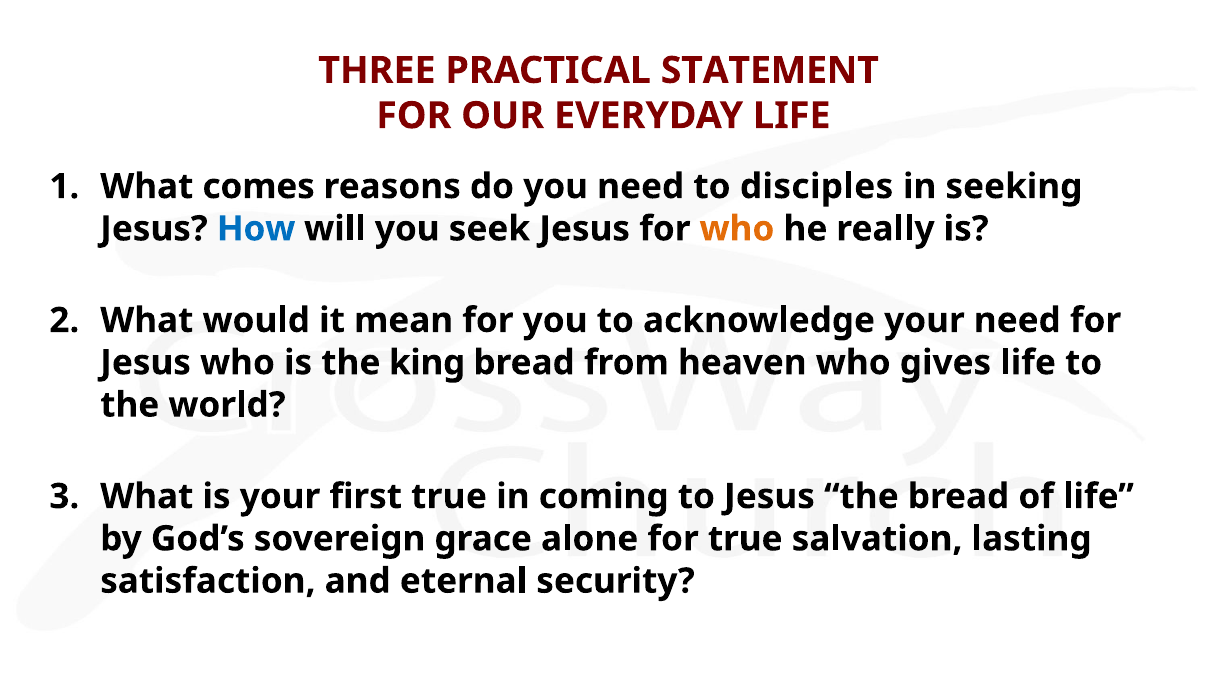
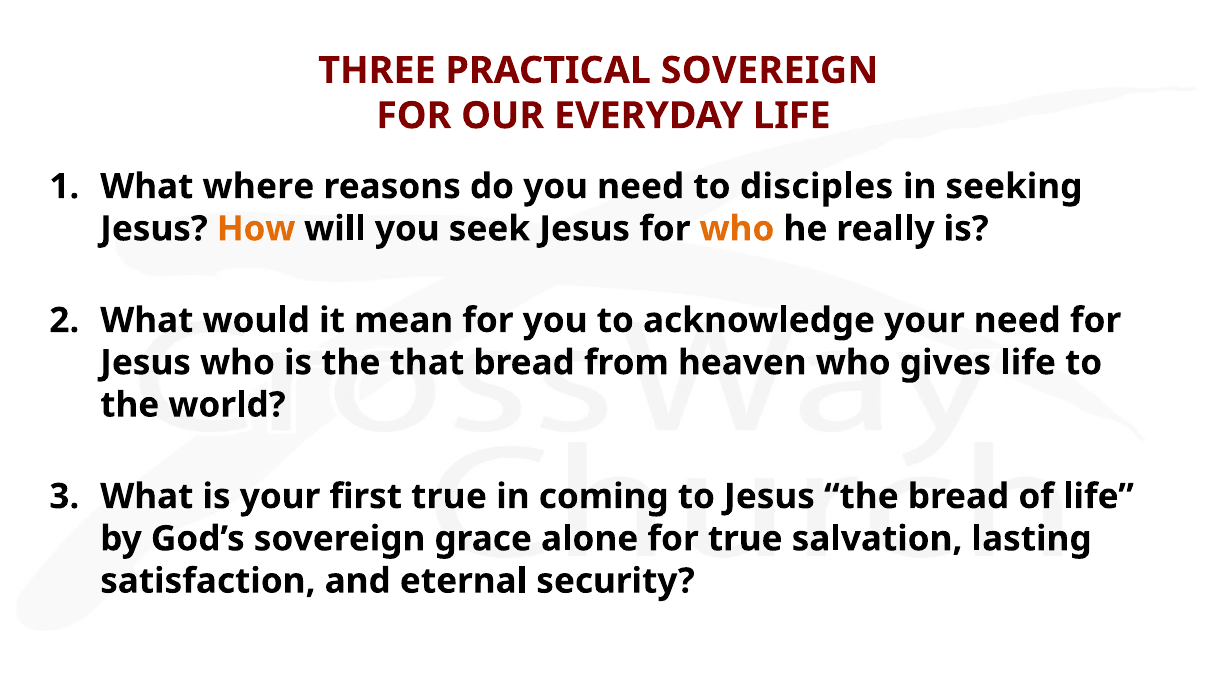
PRACTICAL STATEMENT: STATEMENT -> SOVEREIGN
comes: comes -> where
How colour: blue -> orange
king: king -> that
